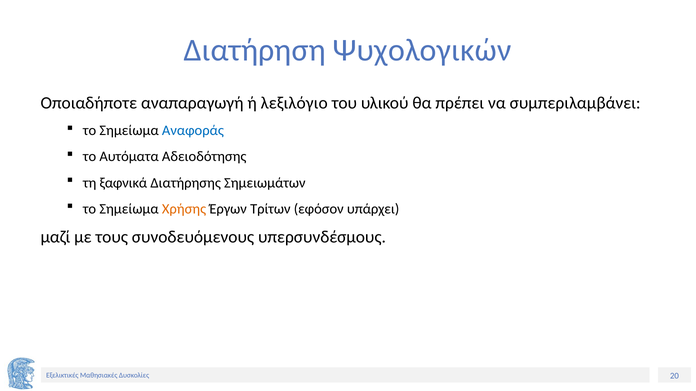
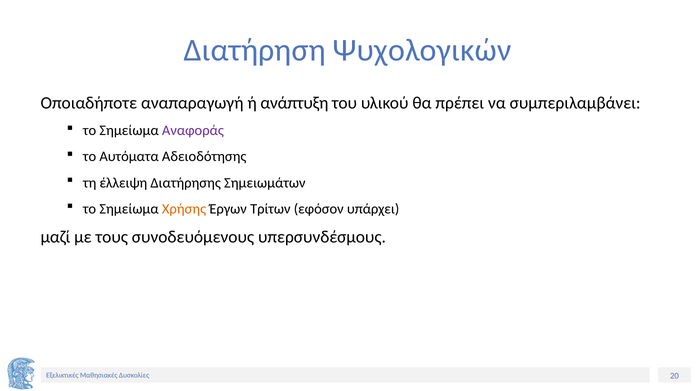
λεξιλόγιο: λεξιλόγιο -> ανάπτυξη
Αναφοράς colour: blue -> purple
ξαφνικά: ξαφνικά -> έλλειψη
